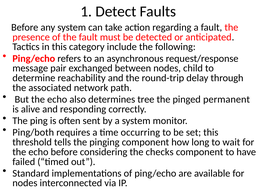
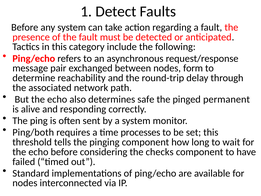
child: child -> form
tree: tree -> safe
occurring: occurring -> processes
